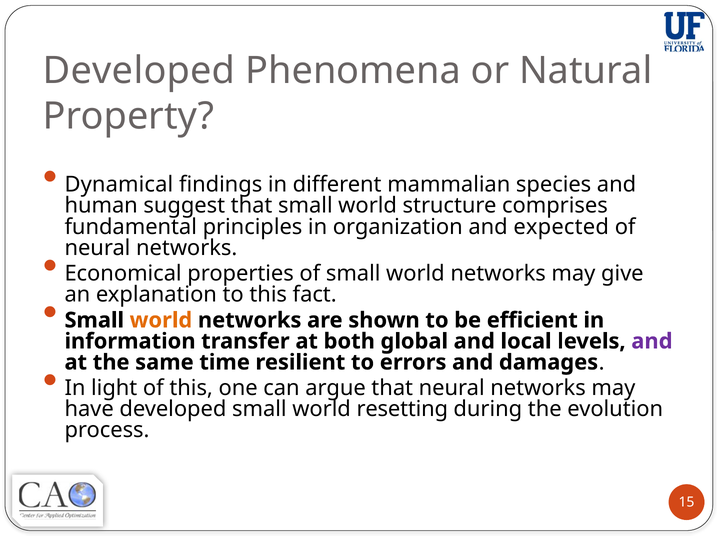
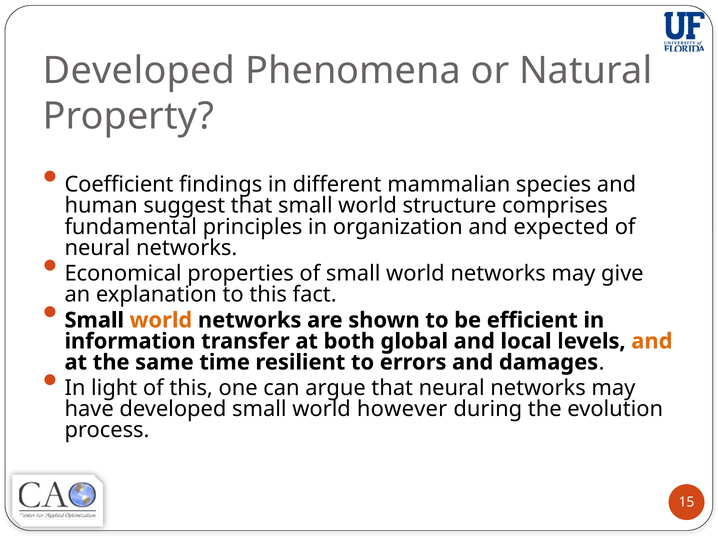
Dynamical: Dynamical -> Coefficient
and at (652, 342) colour: purple -> orange
resetting: resetting -> however
